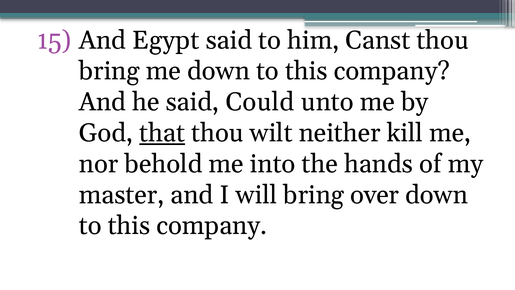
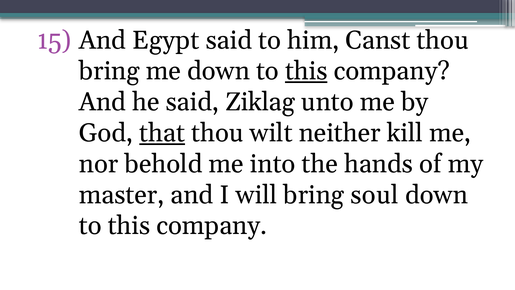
this at (306, 71) underline: none -> present
Could: Could -> Ziklag
over: over -> soul
